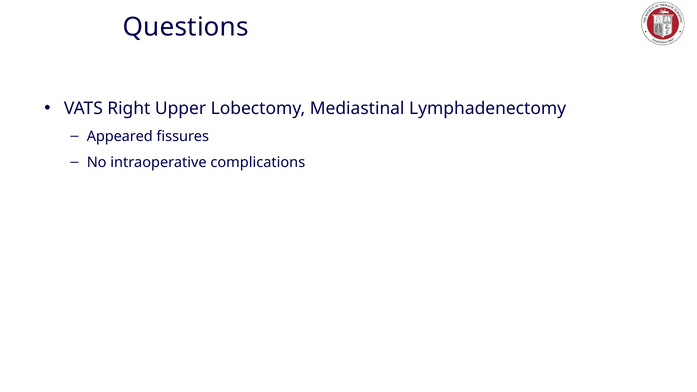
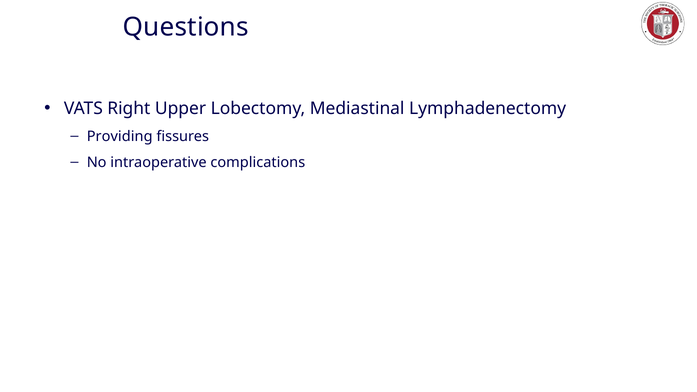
Appeared: Appeared -> Providing
